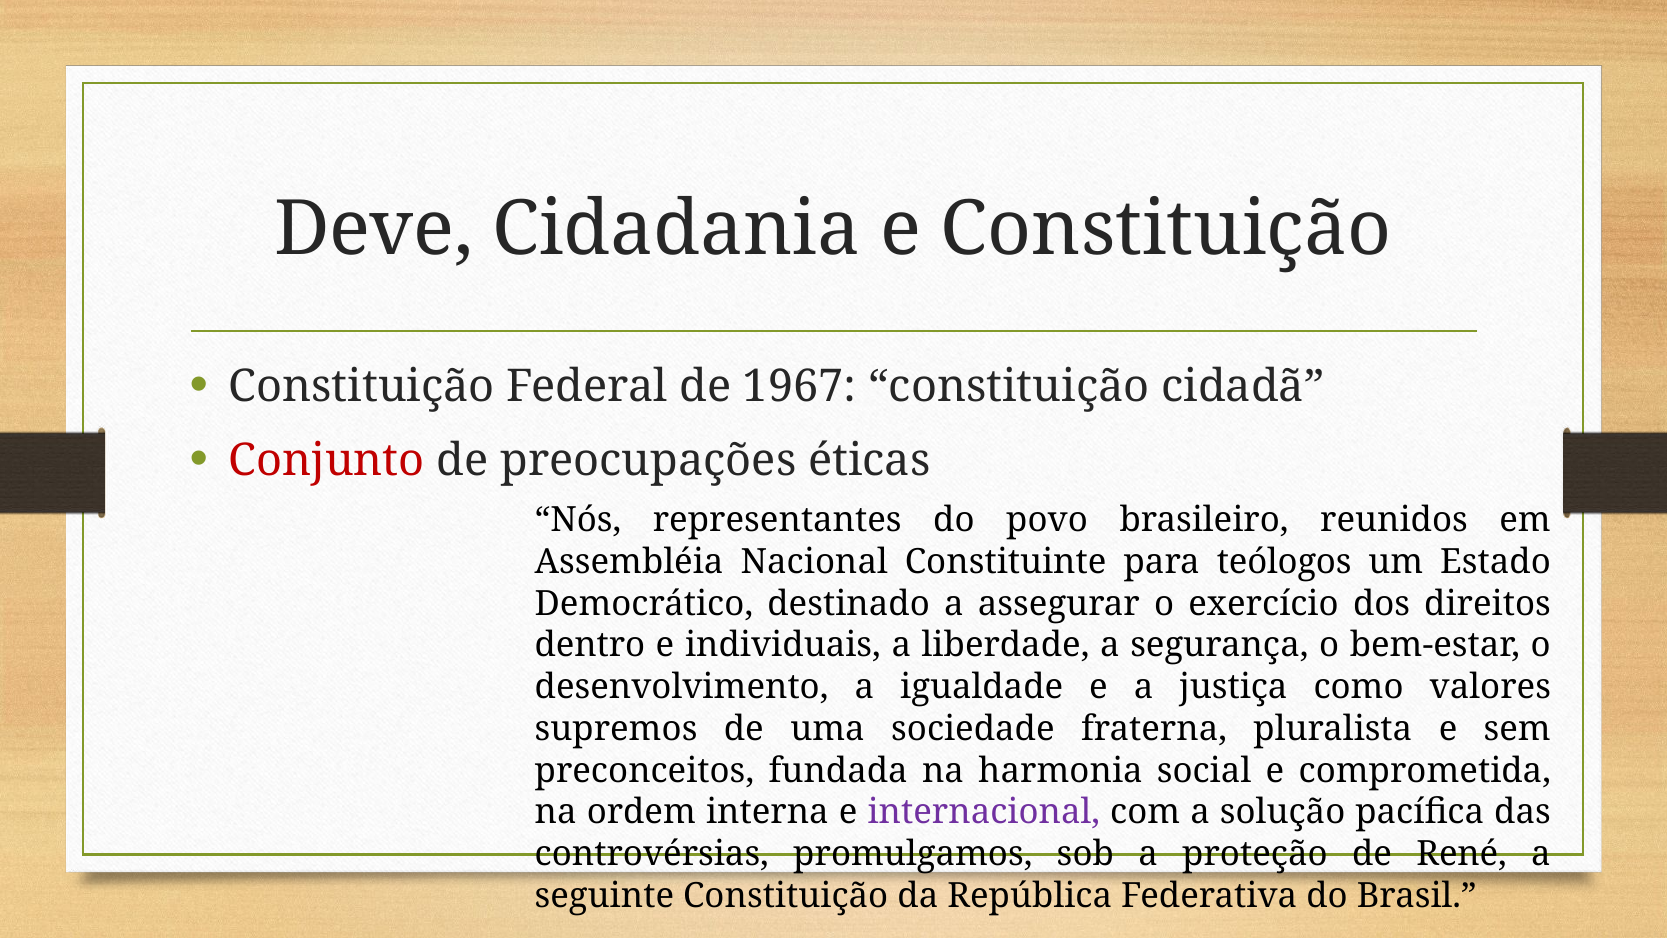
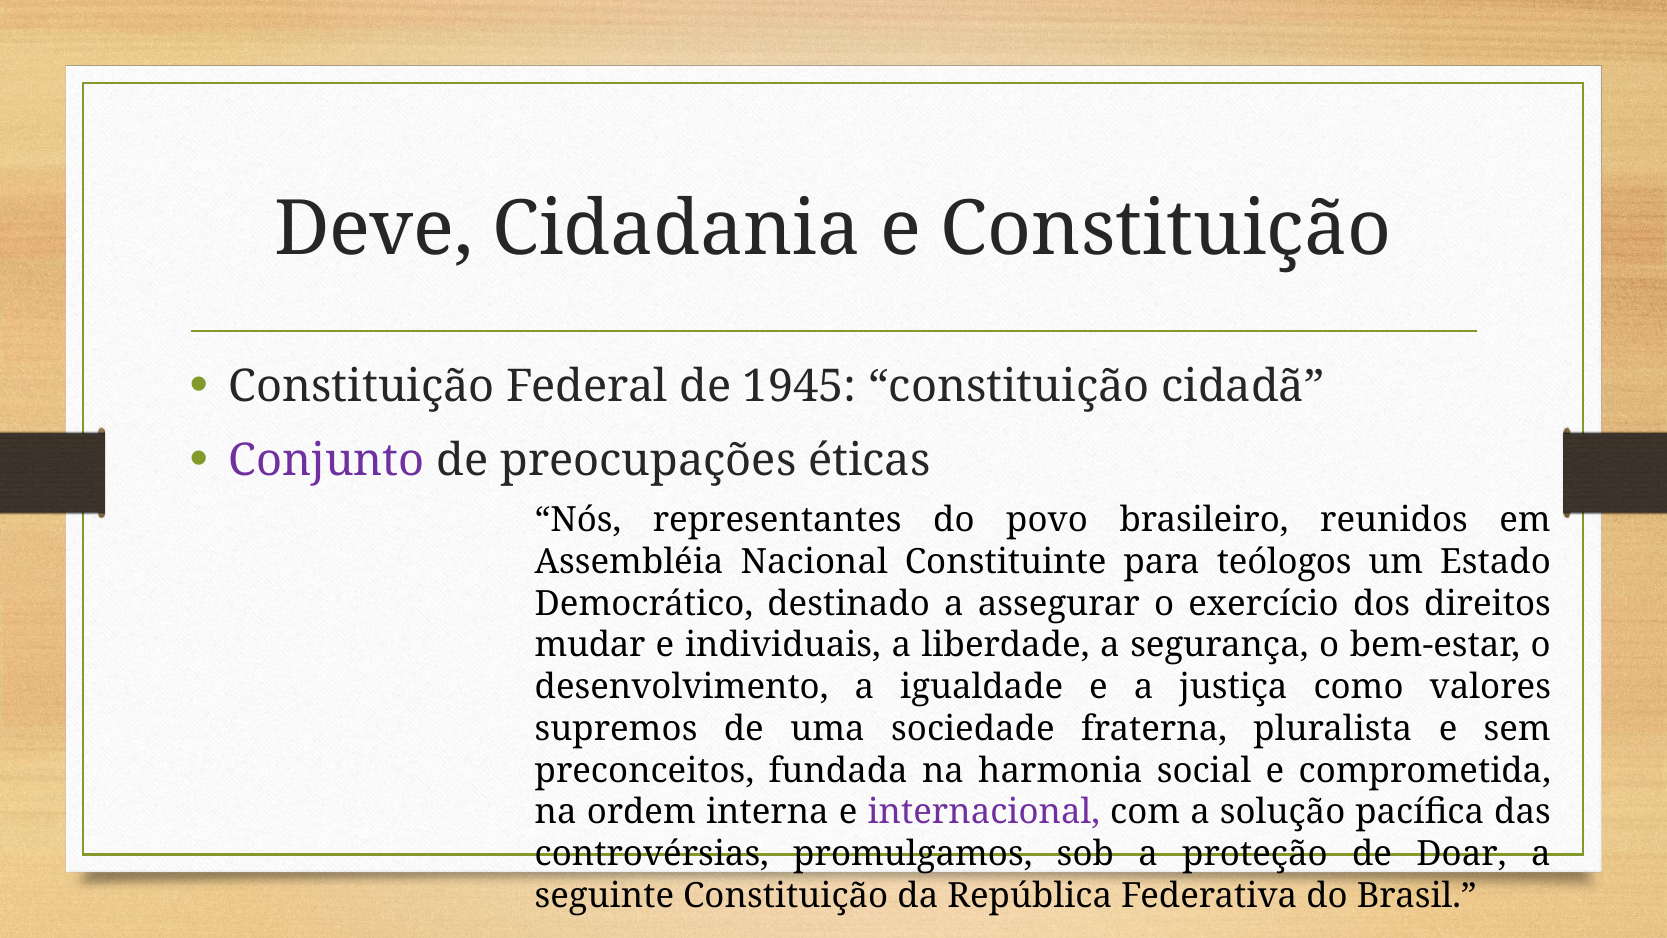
1967: 1967 -> 1945
Conjunto colour: red -> purple
dentro: dentro -> mudar
René: René -> Doar
